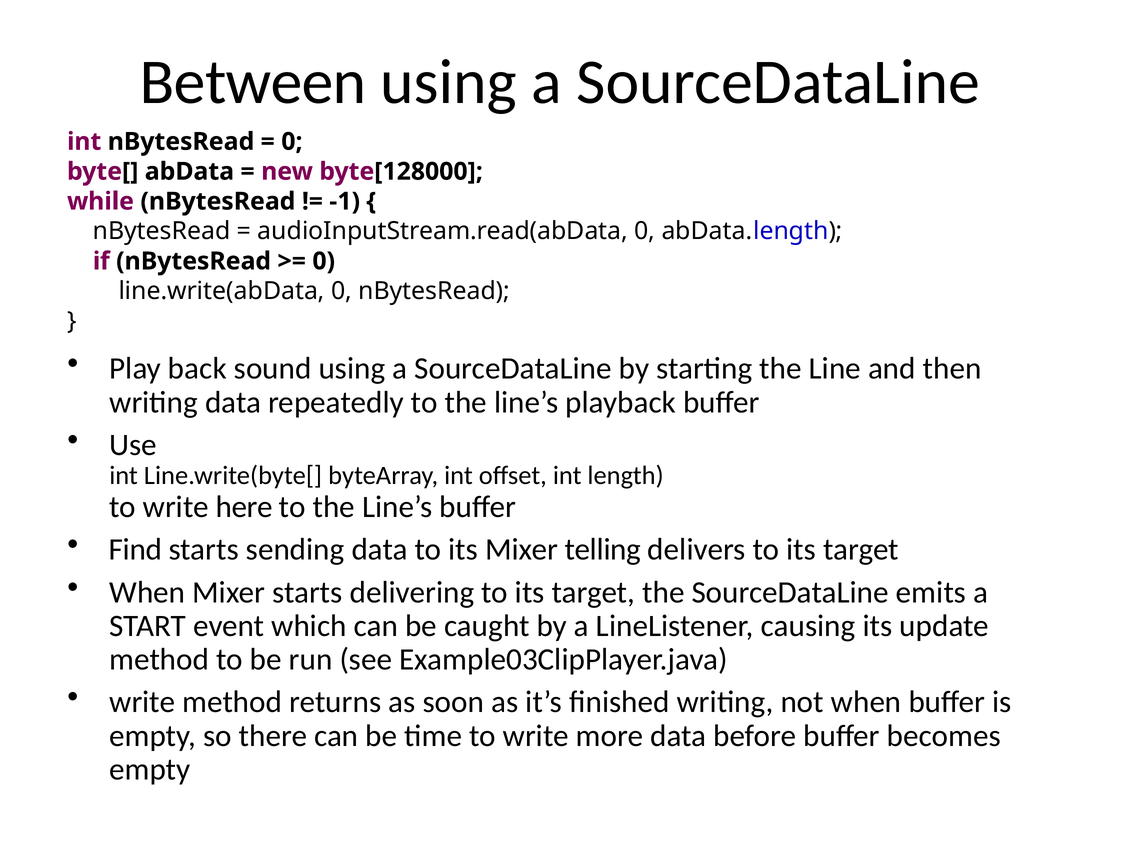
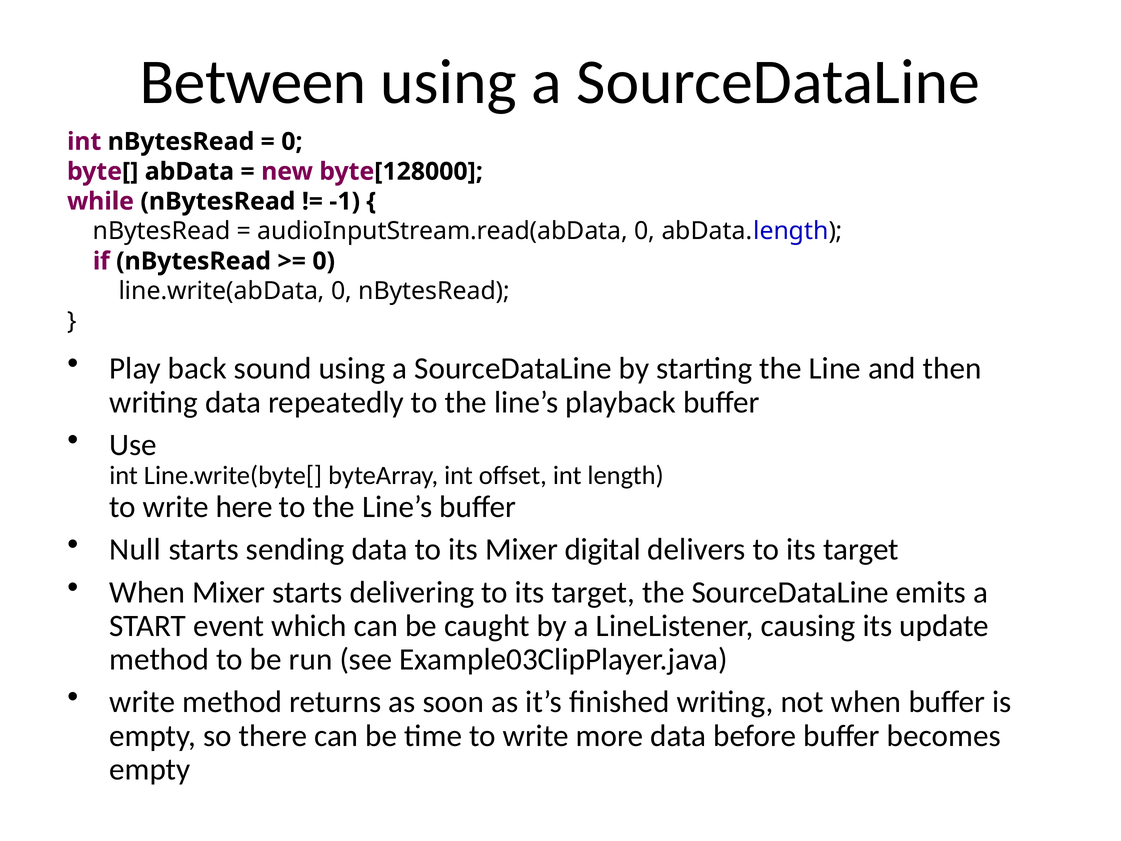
Find: Find -> Null
telling: telling -> digital
